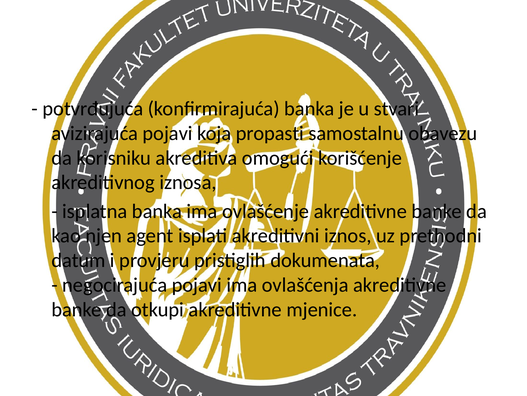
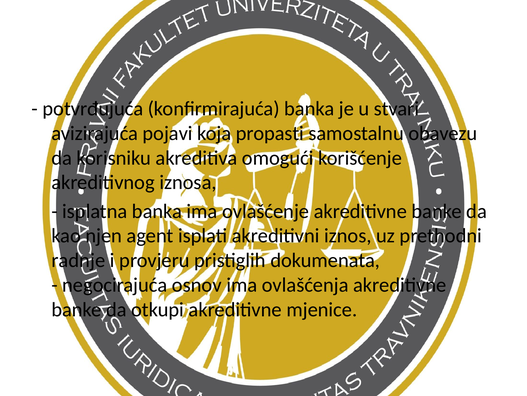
datum: datum -> radnje
negocirajuća pojavi: pojavi -> osnov
